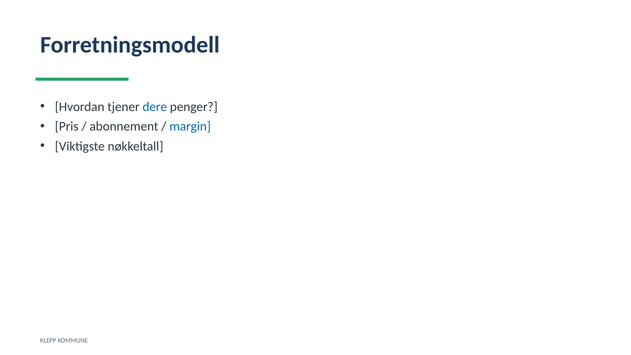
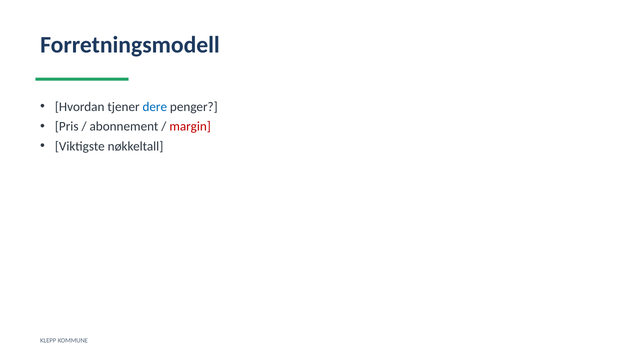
margin colour: blue -> red
